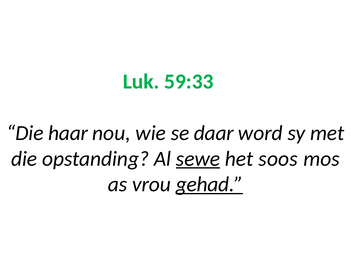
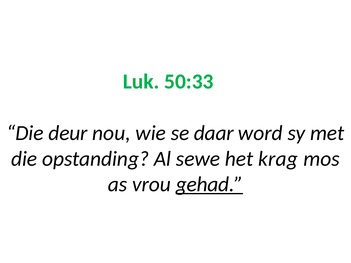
59:33: 59:33 -> 50:33
haar: haar -> deur
sewe underline: present -> none
soos: soos -> krag
